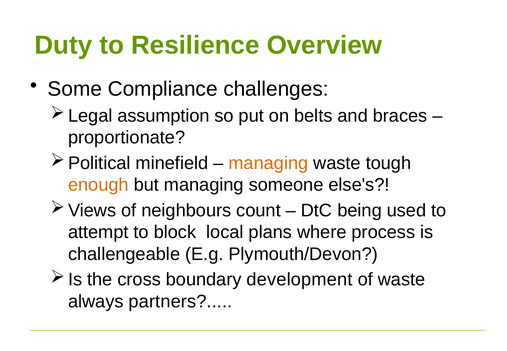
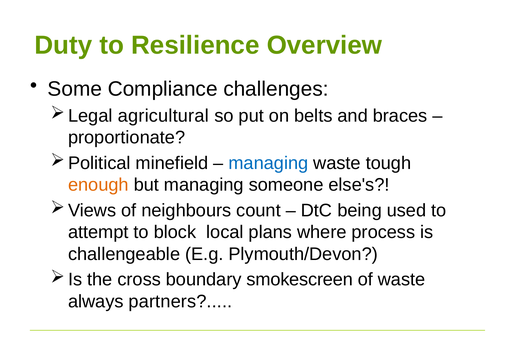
assumption: assumption -> agricultural
managing at (268, 163) colour: orange -> blue
development: development -> smokescreen
